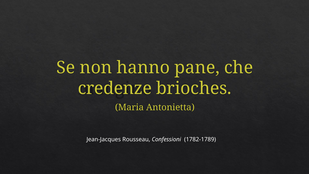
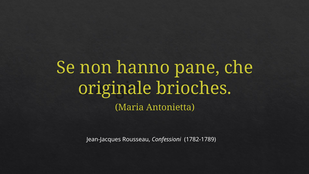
credenze: credenze -> originale
